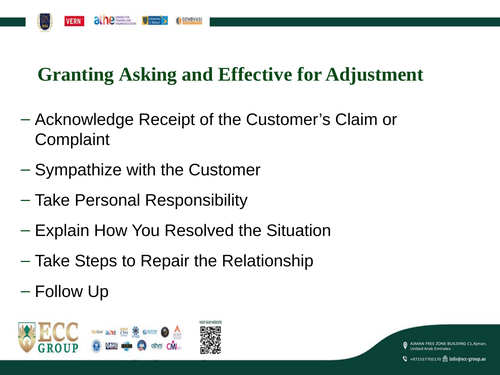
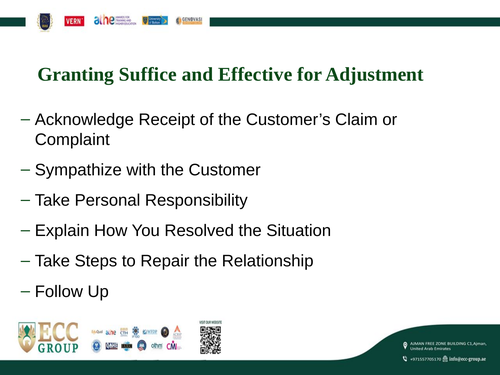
Asking: Asking -> Suffice
